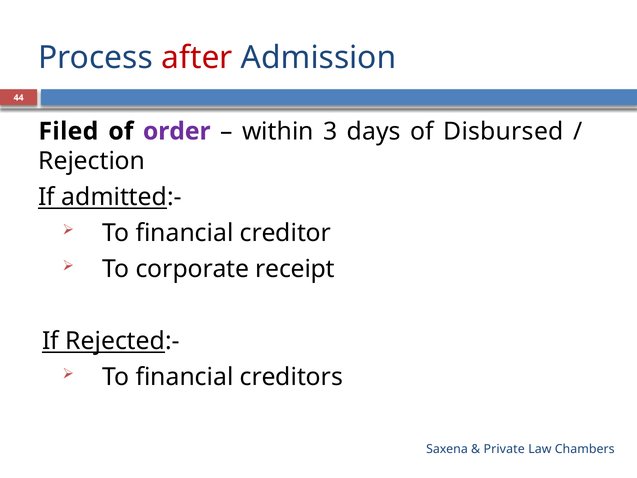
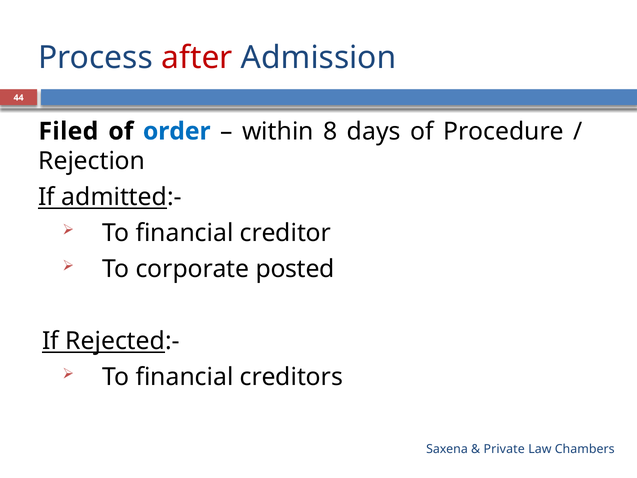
order colour: purple -> blue
3: 3 -> 8
Disbursed: Disbursed -> Procedure
receipt: receipt -> posted
